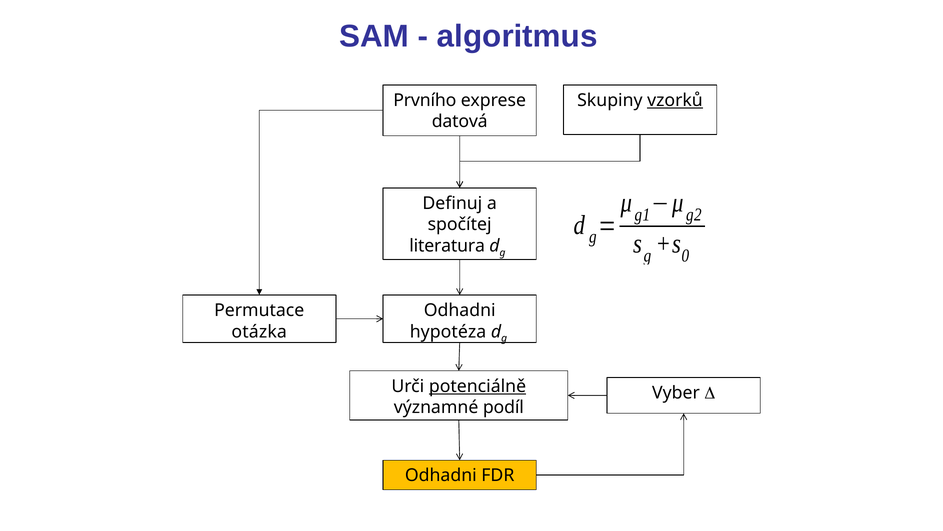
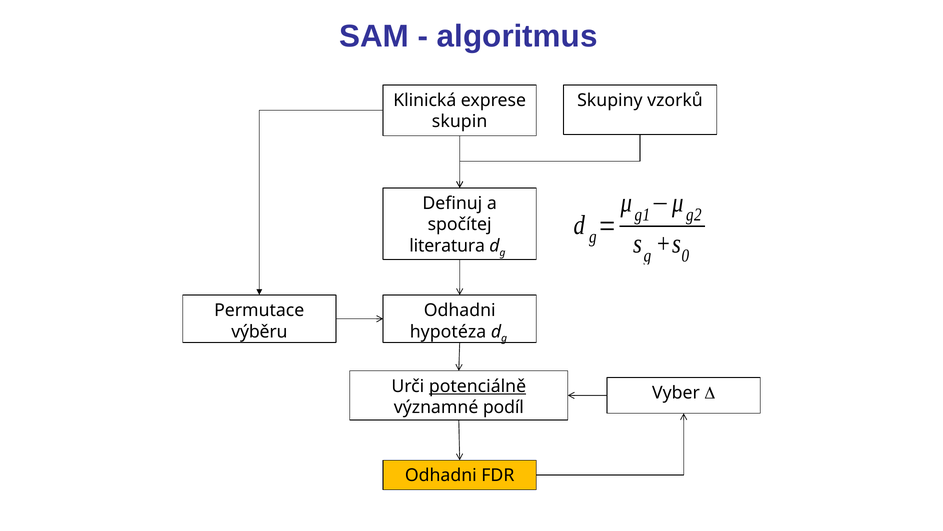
Prvního: Prvního -> Klinická
vzorků underline: present -> none
datová: datová -> skupin
otázka: otázka -> výběru
